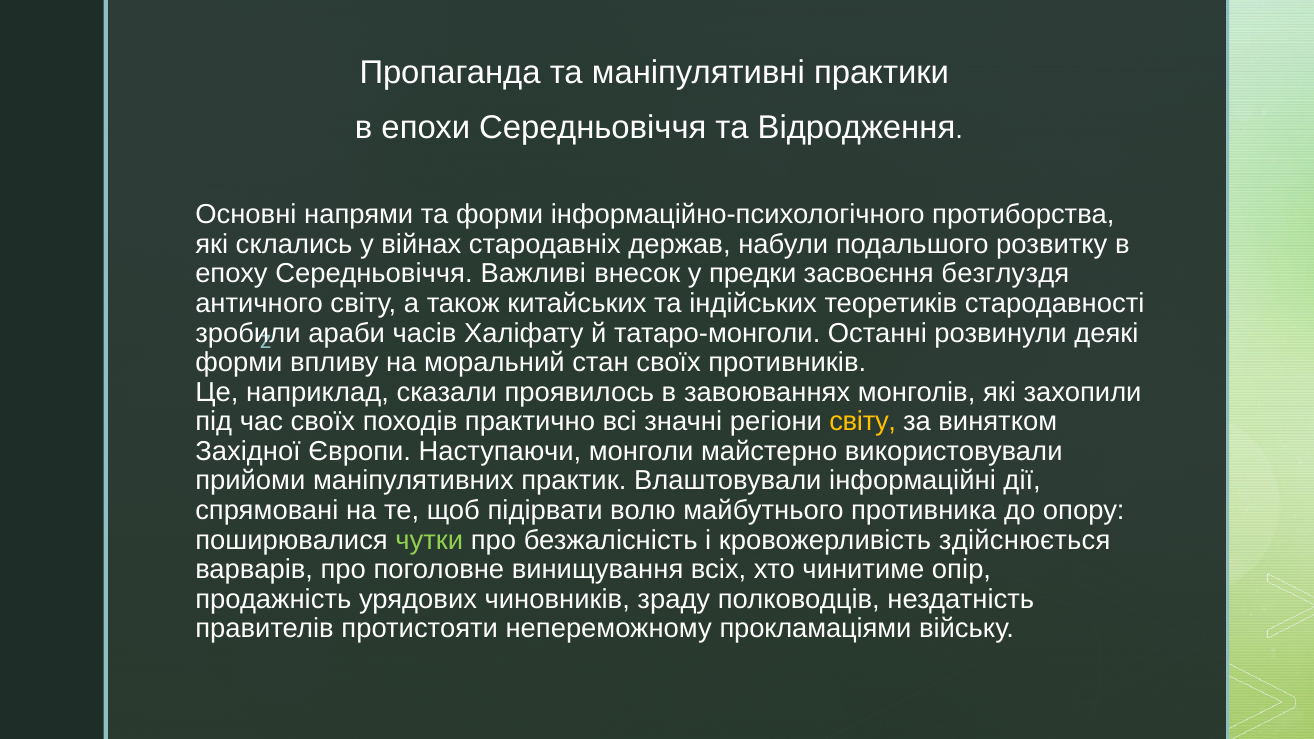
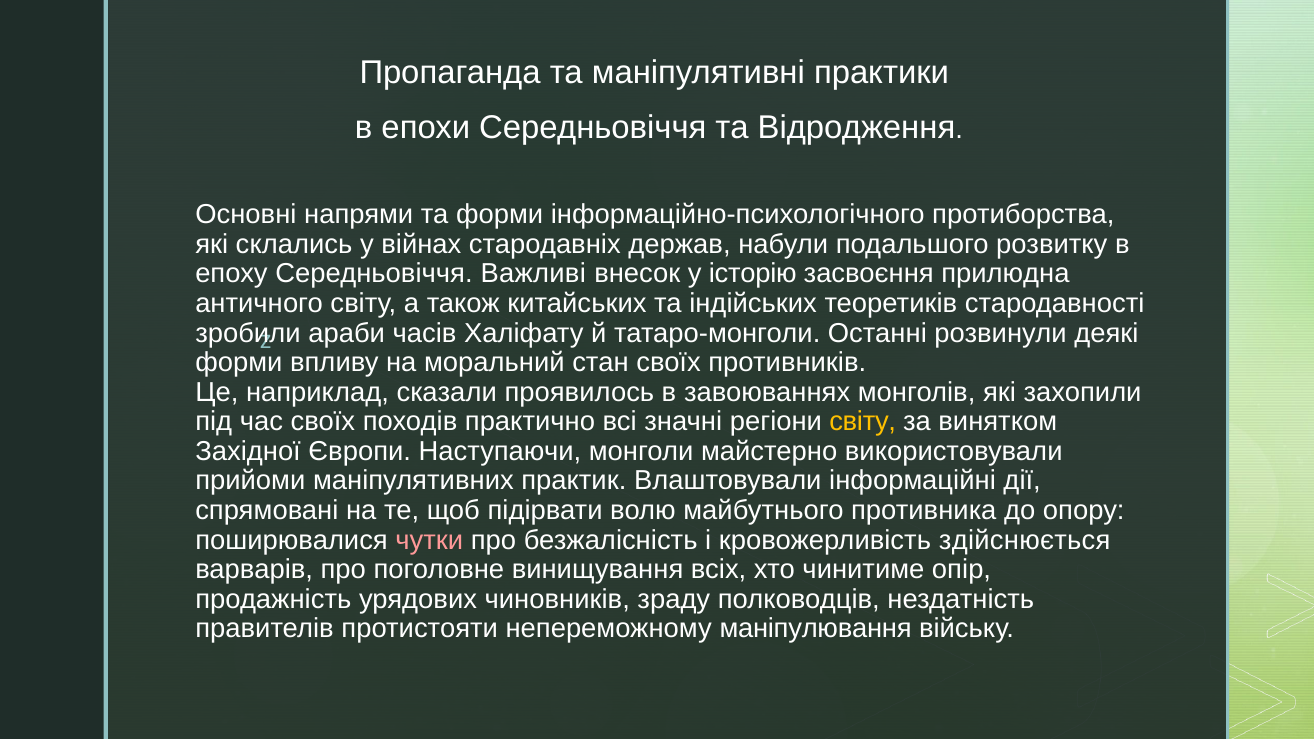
предки: предки -> історію
безглуздя: безглуздя -> прилюдна
чутки colour: light green -> pink
прокламаціями: прокламаціями -> маніпулювання
